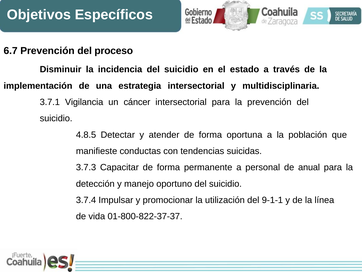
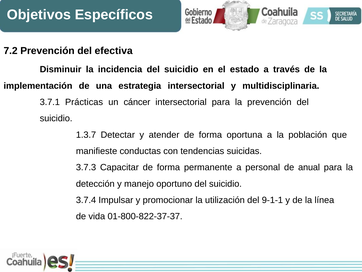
6.7: 6.7 -> 7.2
proceso: proceso -> efectiva
Vigilancia: Vigilancia -> Prácticas
4.8.5: 4.8.5 -> 1.3.7
